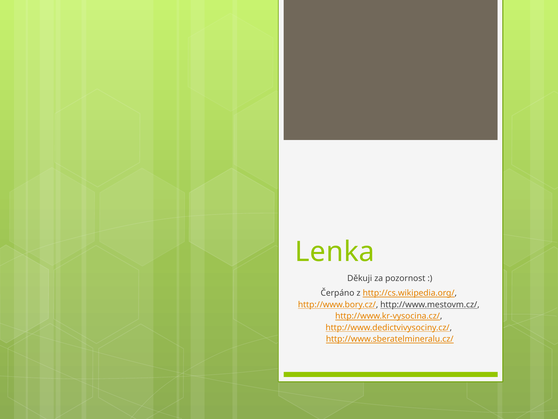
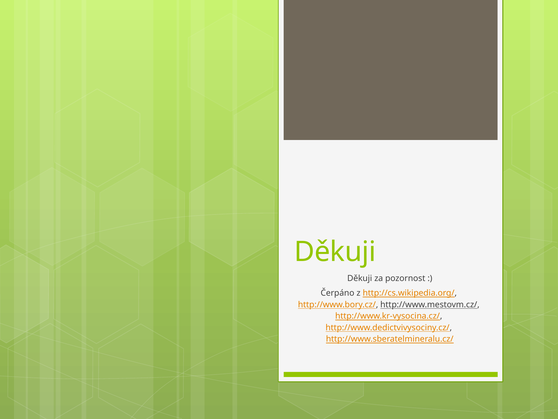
Lenka at (335, 251): Lenka -> Děkuji
